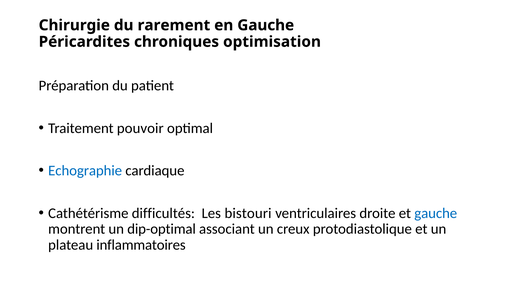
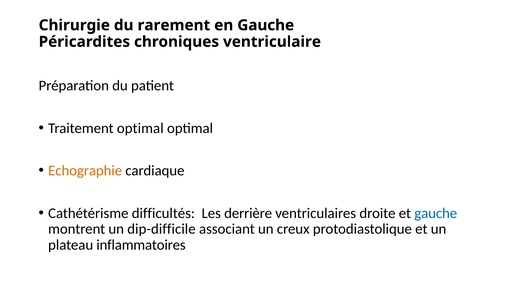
optimisation: optimisation -> ventriculaire
Traitement pouvoir: pouvoir -> optimal
Echographie colour: blue -> orange
bistouri: bistouri -> derrière
dip-optimal: dip-optimal -> dip-difficile
